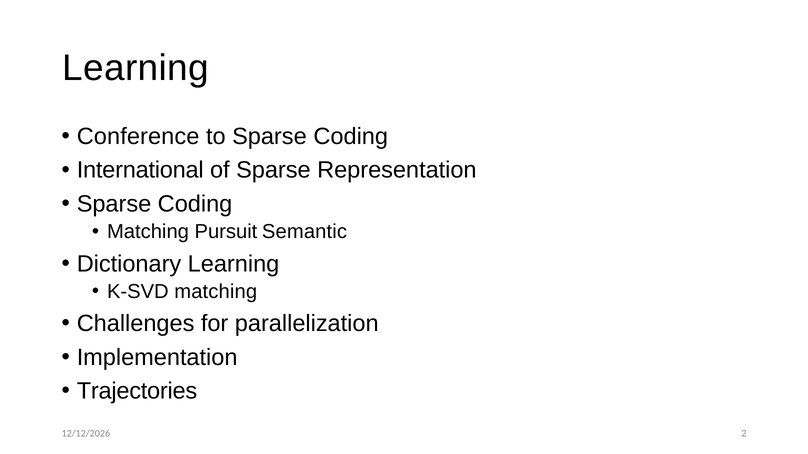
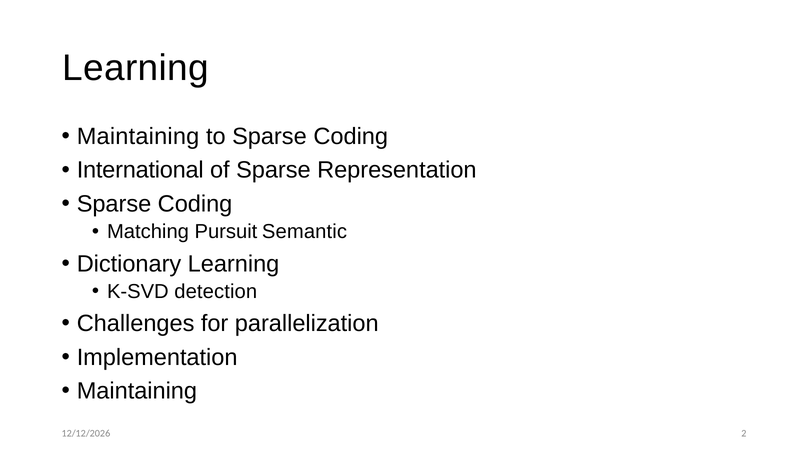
Conference at (138, 137): Conference -> Maintaining
K-SVD matching: matching -> detection
Trajectories at (137, 392): Trajectories -> Maintaining
